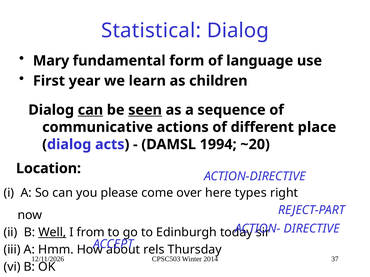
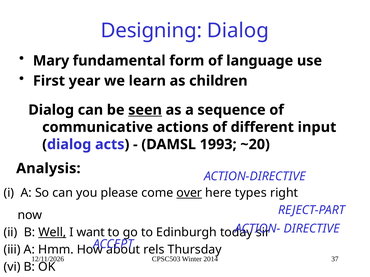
Statistical: Statistical -> Designing
can at (90, 110) underline: present -> none
place: place -> input
1994: 1994 -> 1993
Location: Location -> Analysis
over underline: none -> present
from: from -> want
